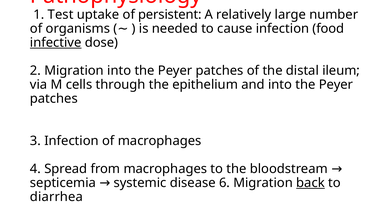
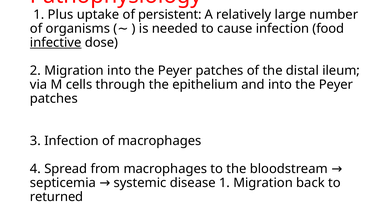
Test: Test -> Plus
disease 6: 6 -> 1
back underline: present -> none
diarrhea: diarrhea -> returned
